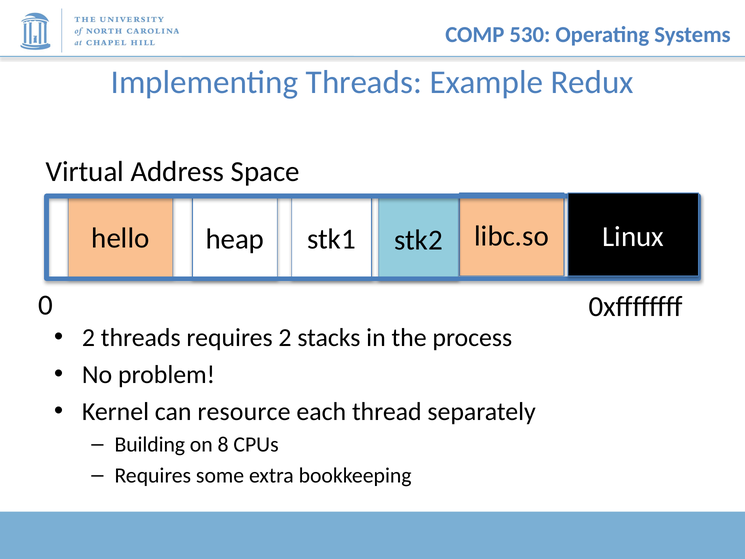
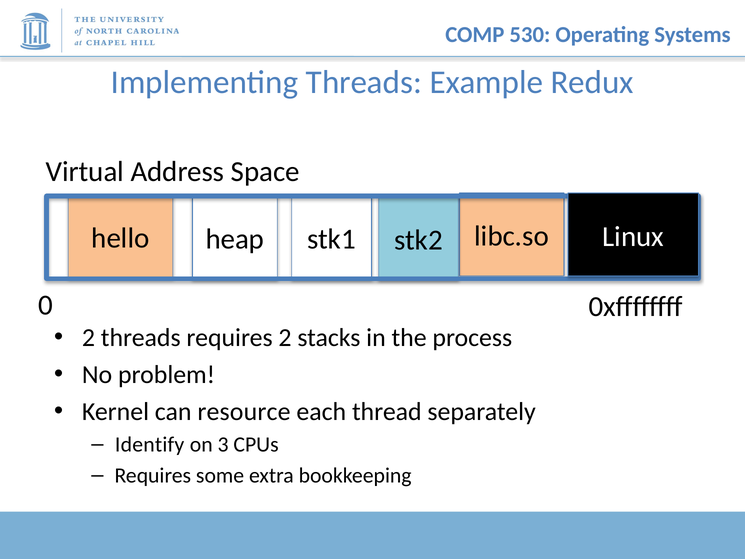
Building: Building -> Identify
8: 8 -> 3
